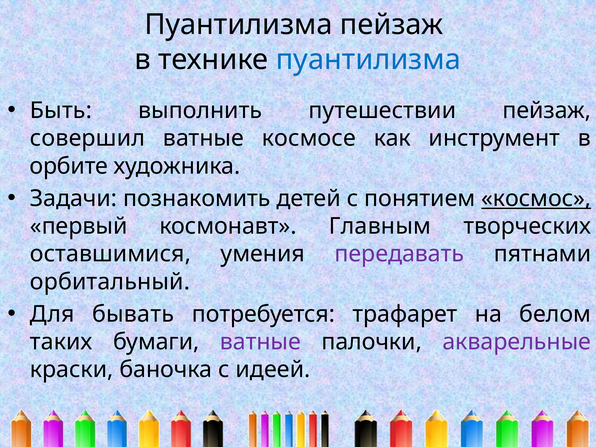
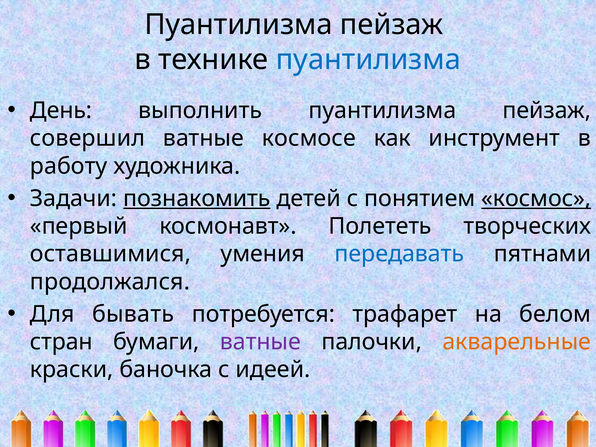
Быть: Быть -> День
выполнить путешествии: путешествии -> пуантилизма
орбите: орбите -> работу
познакомить underline: none -> present
Главным: Главным -> Полететь
передавать colour: purple -> blue
орбитальный: орбитальный -> продолжался
таких: таких -> стран
акварельные colour: purple -> orange
